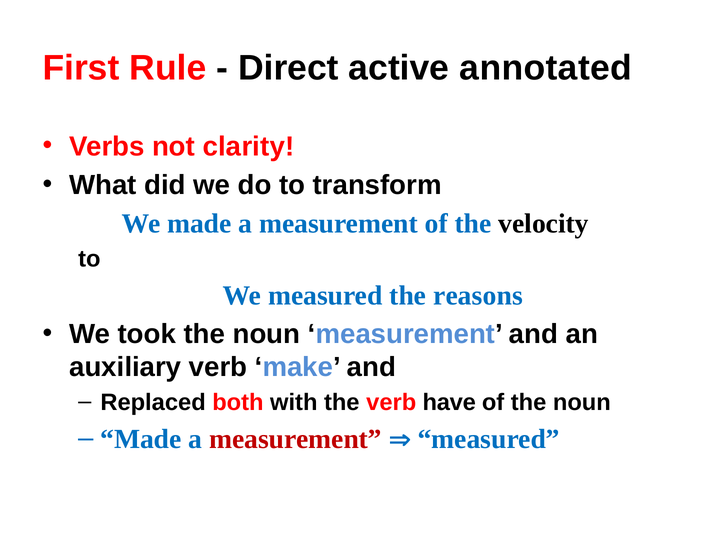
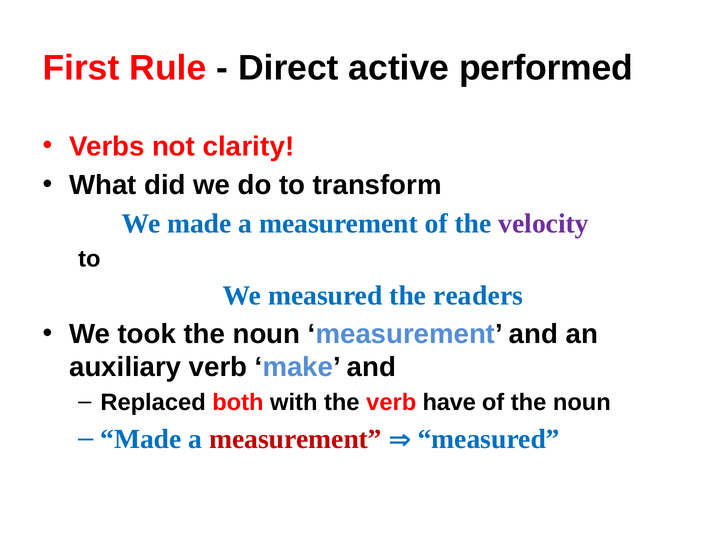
annotated: annotated -> performed
velocity colour: black -> purple
reasons: reasons -> readers
